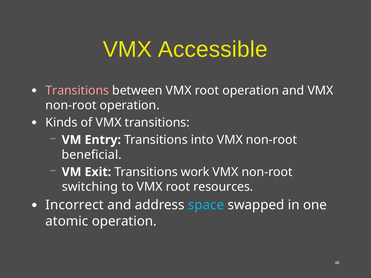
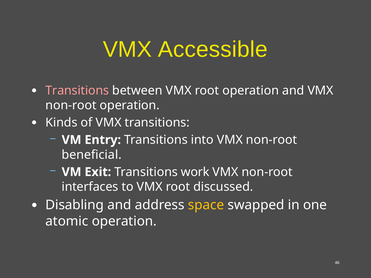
switching: switching -> interfaces
resources: resources -> discussed
Incorrect: Incorrect -> Disabling
space colour: light blue -> yellow
